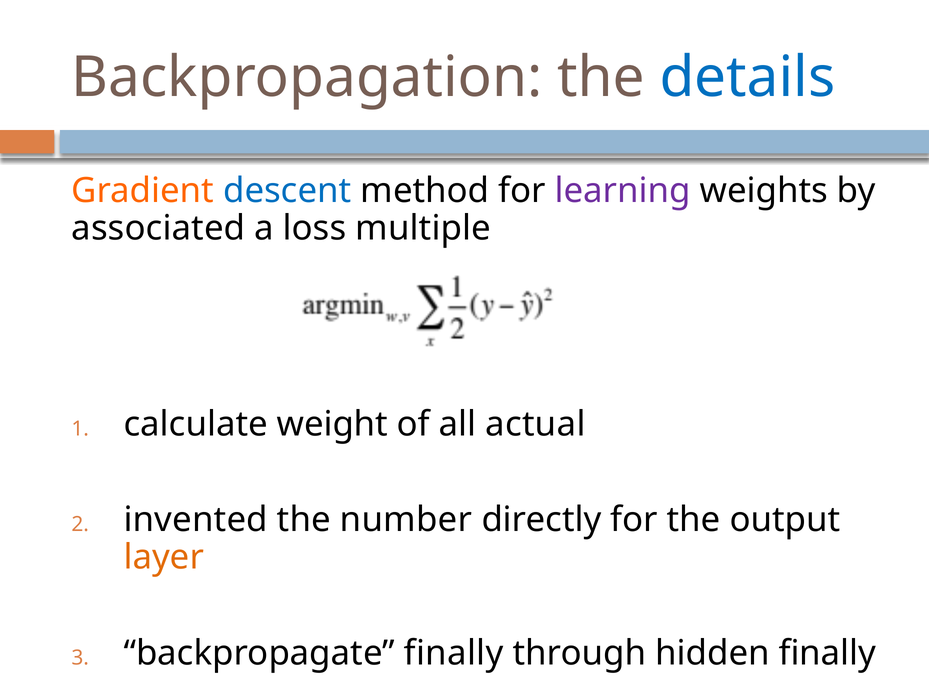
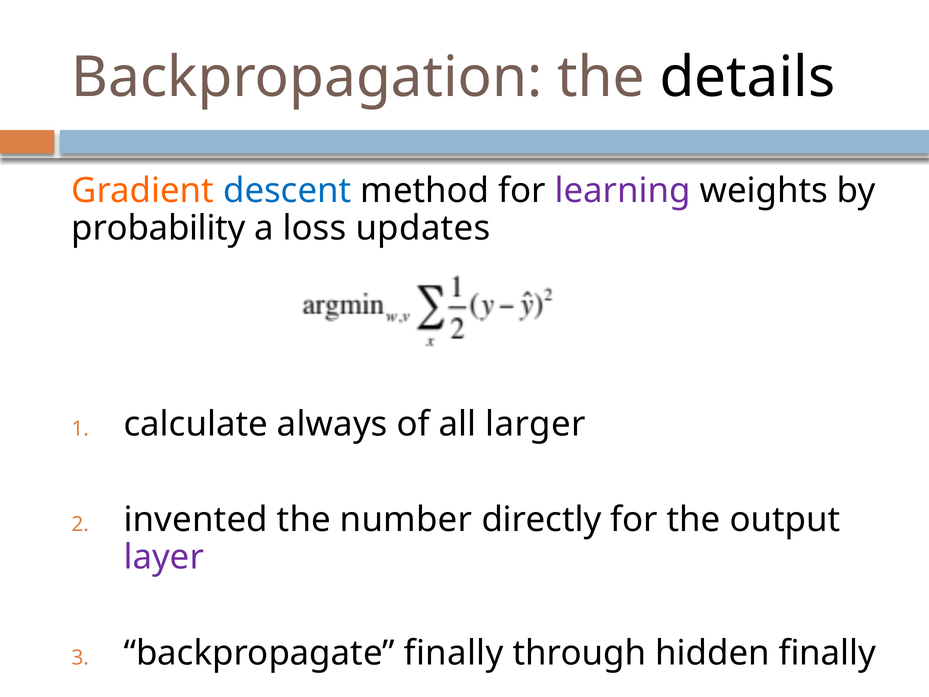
details colour: blue -> black
associated: associated -> probability
multiple: multiple -> updates
weight: weight -> always
actual: actual -> larger
layer colour: orange -> purple
